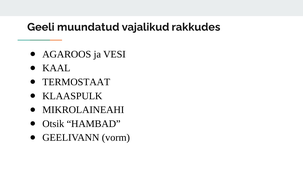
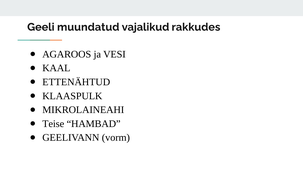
TERMOSTAAT: TERMOSTAAT -> ETTENÄHTUD
Otsik: Otsik -> Teise
